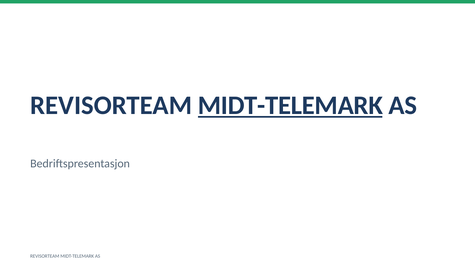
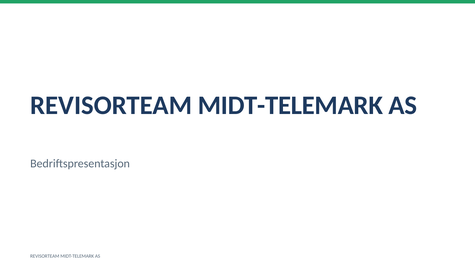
MIDT-TELEMARK at (290, 105) underline: present -> none
